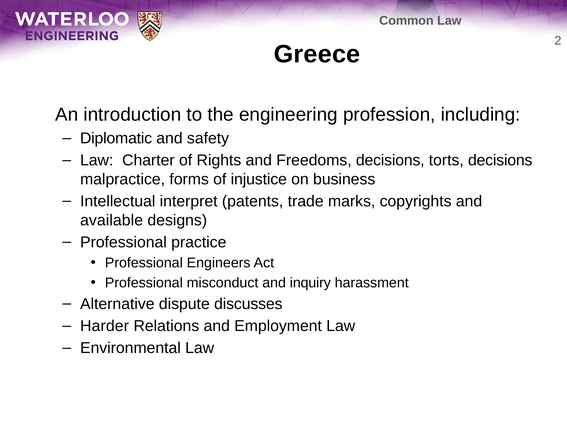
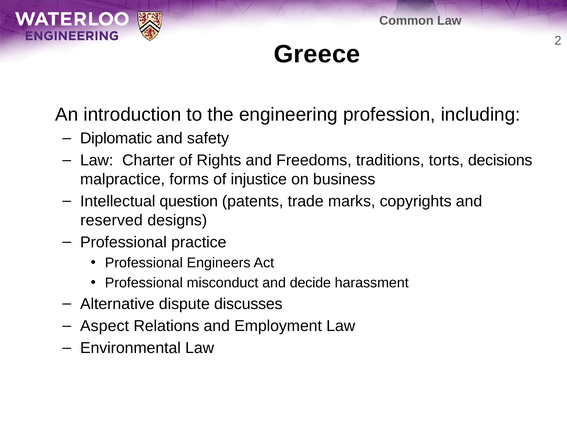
Freedoms decisions: decisions -> traditions
interpret: interpret -> question
available: available -> reserved
inquiry: inquiry -> decide
Harder: Harder -> Aspect
